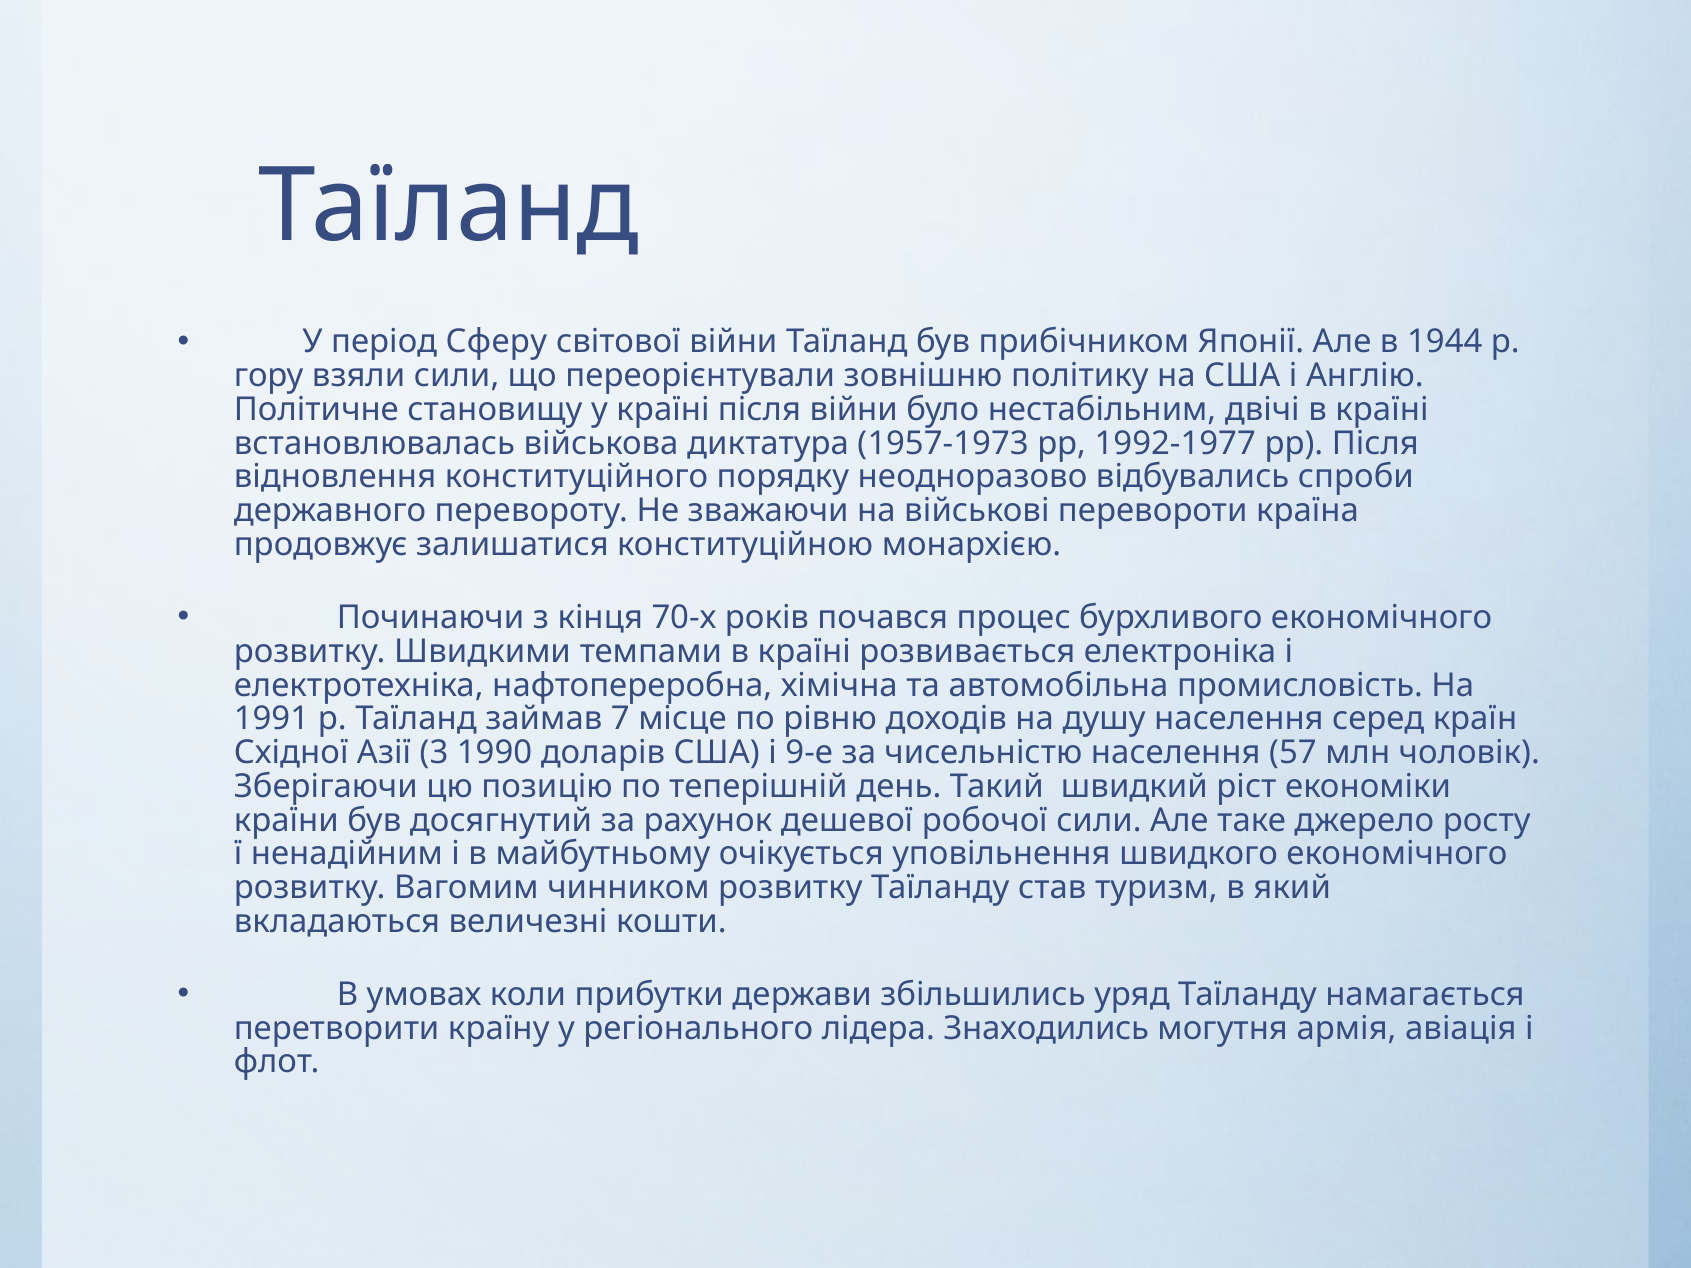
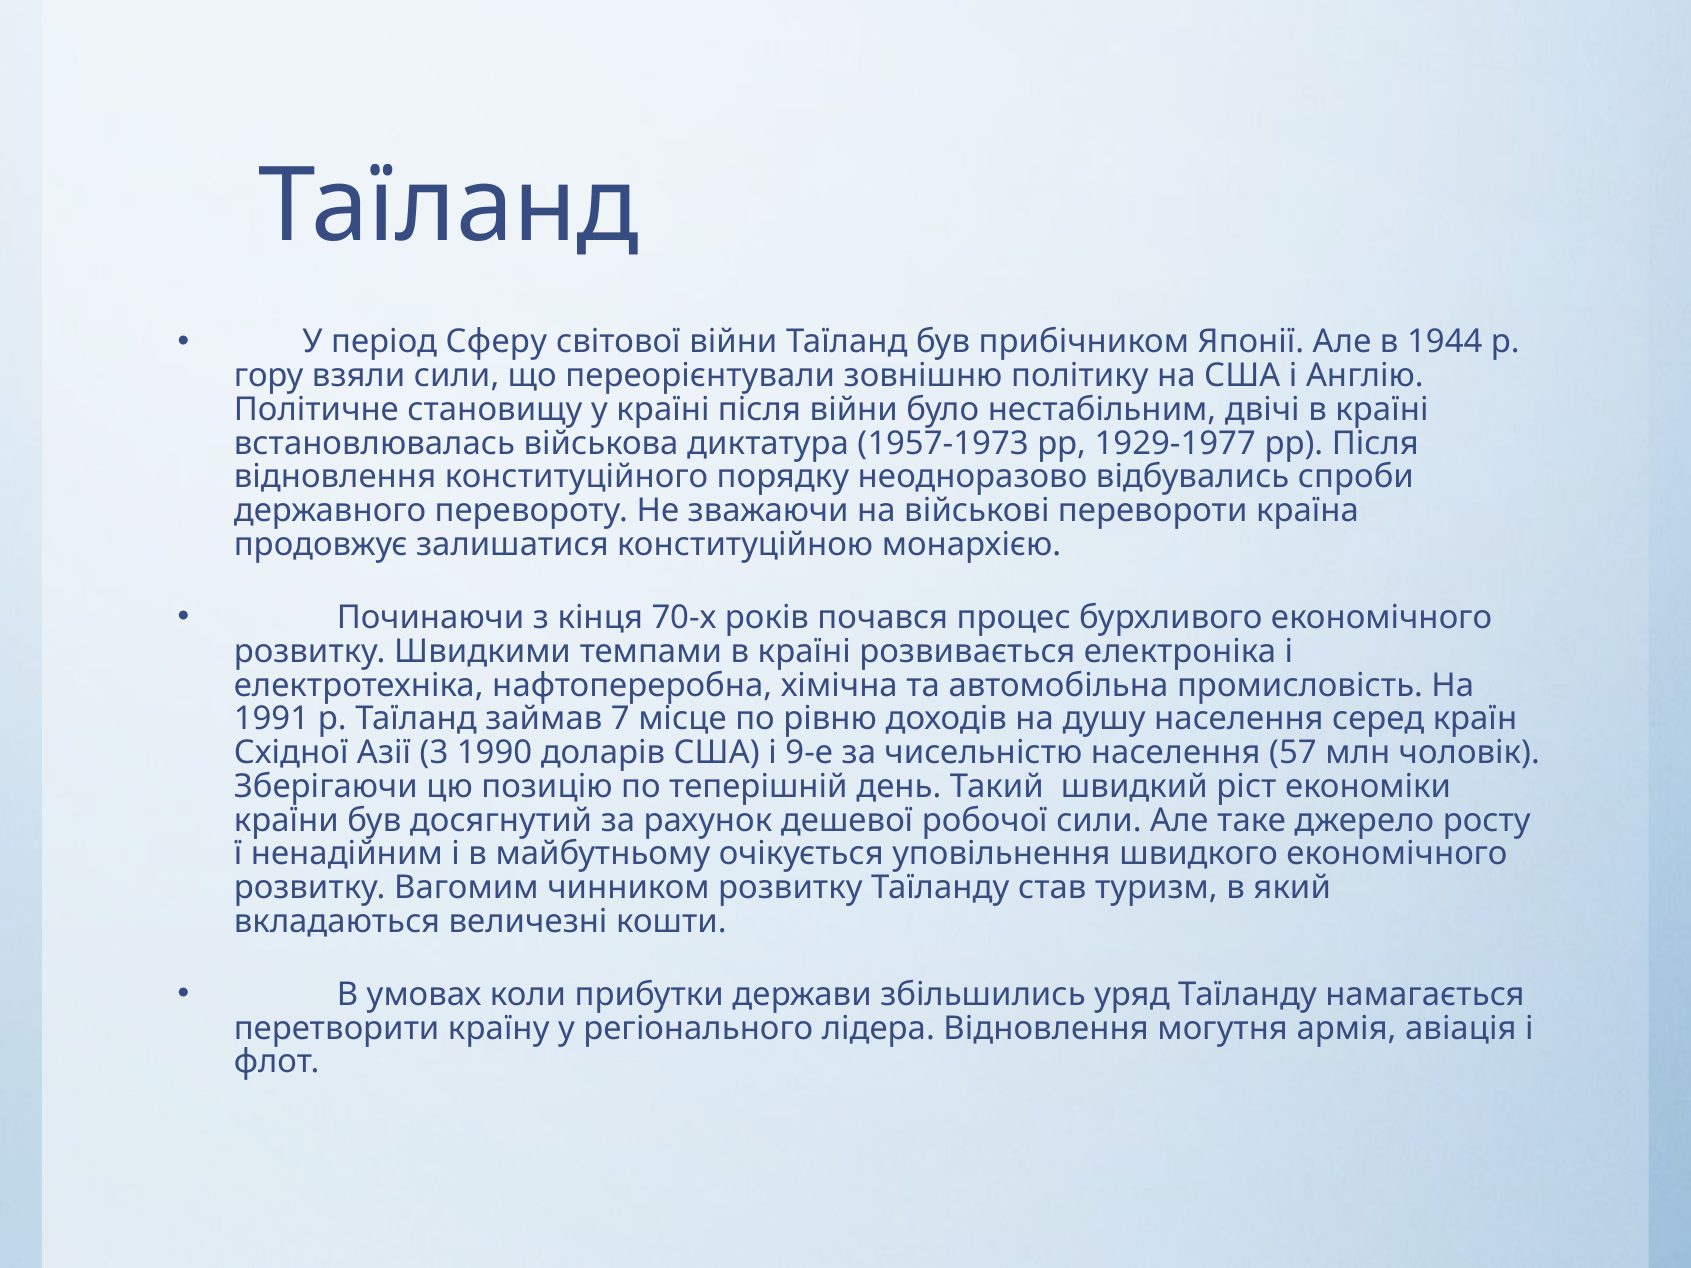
1992-1977: 1992-1977 -> 1929-1977
лідера Знаходились: Знаходились -> Відновлення
